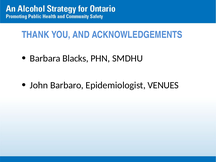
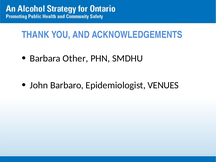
Blacks: Blacks -> Other
